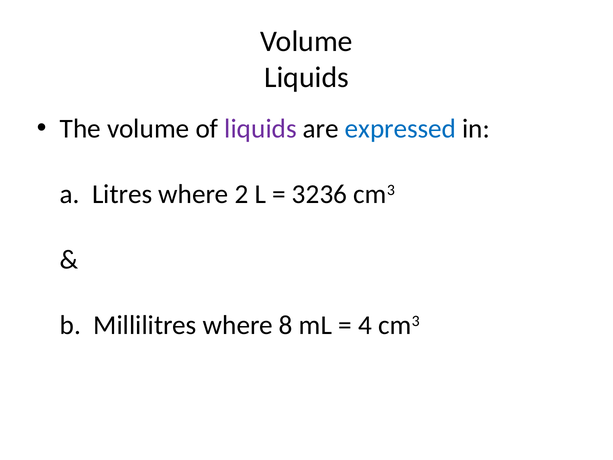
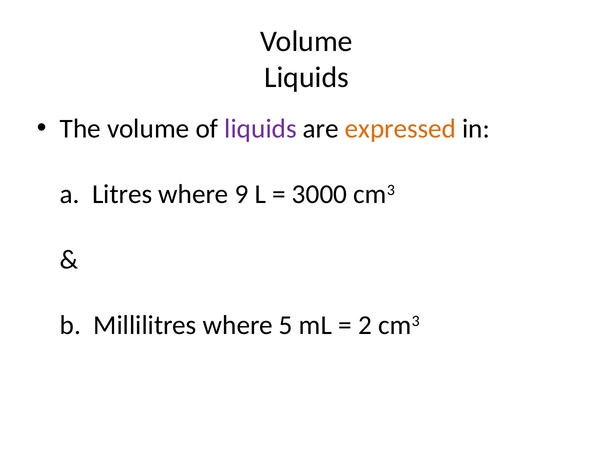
expressed colour: blue -> orange
2: 2 -> 9
3236: 3236 -> 3000
8: 8 -> 5
4: 4 -> 2
